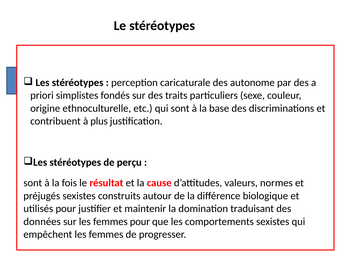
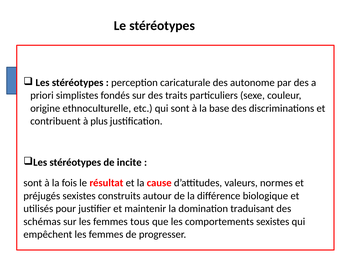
perçu: perçu -> incite
données: données -> schémas
femmes pour: pour -> tous
